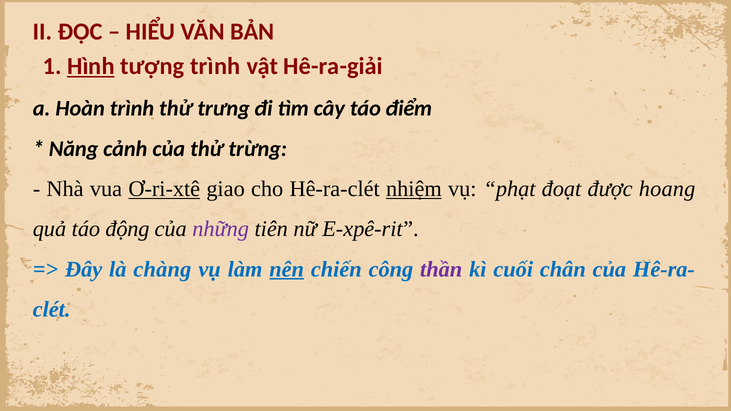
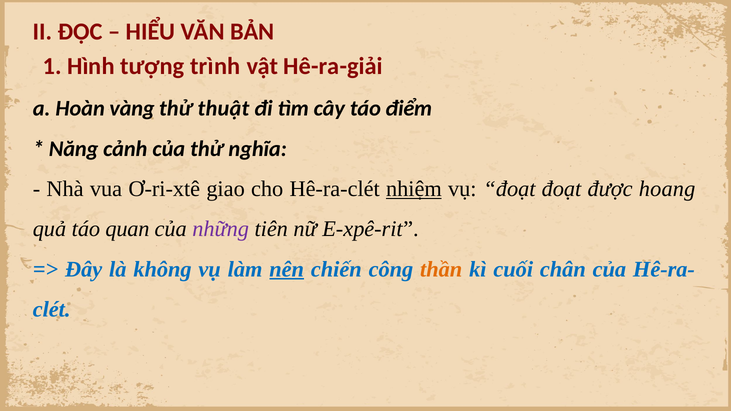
Hình underline: present -> none
Hoàn trình: trình -> vàng
trưng: trưng -> thuật
trừng: trừng -> nghĩa
Ơ-ri-xtê underline: present -> none
vụ phạt: phạt -> đoạt
động: động -> quan
chàng: chàng -> không
thần colour: purple -> orange
